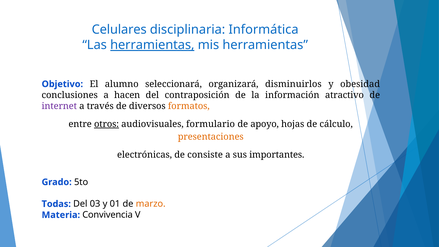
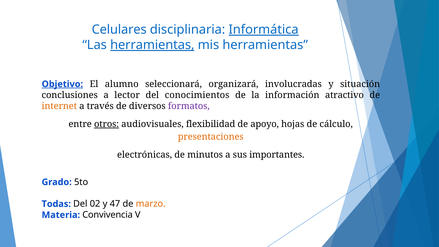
Informática underline: none -> present
Objetivo underline: none -> present
disminuirlos: disminuirlos -> involucradas
obesidad: obesidad -> situación
hacen: hacen -> lector
contraposición: contraposición -> conocimientos
internet colour: purple -> orange
formatos colour: orange -> purple
formulario: formulario -> flexibilidad
consiste: consiste -> minutos
03: 03 -> 02
01: 01 -> 47
